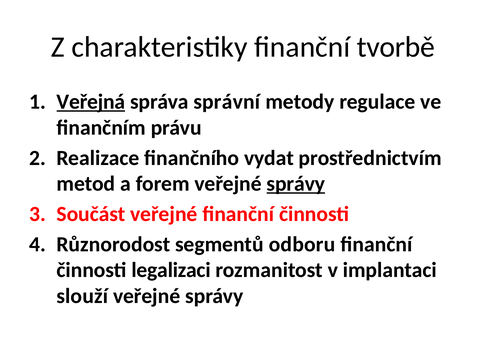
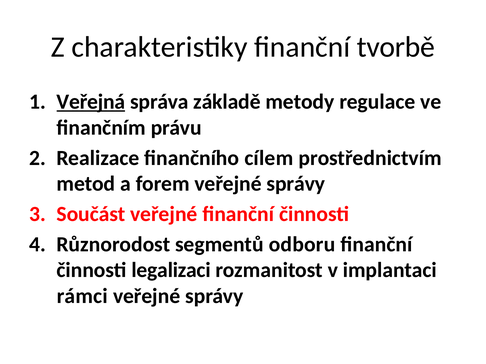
správní: správní -> základě
vydat: vydat -> cílem
správy at (296, 184) underline: present -> none
slouží: slouží -> rámci
